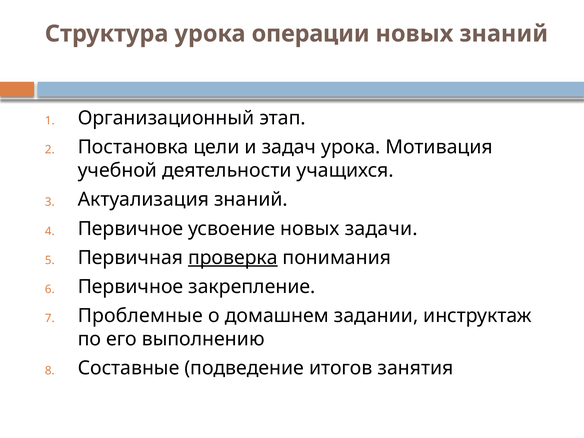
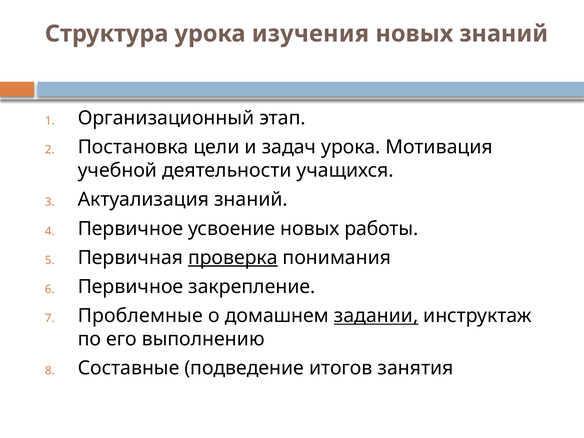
операции: операции -> изучения
задачи: задачи -> работы
задании underline: none -> present
